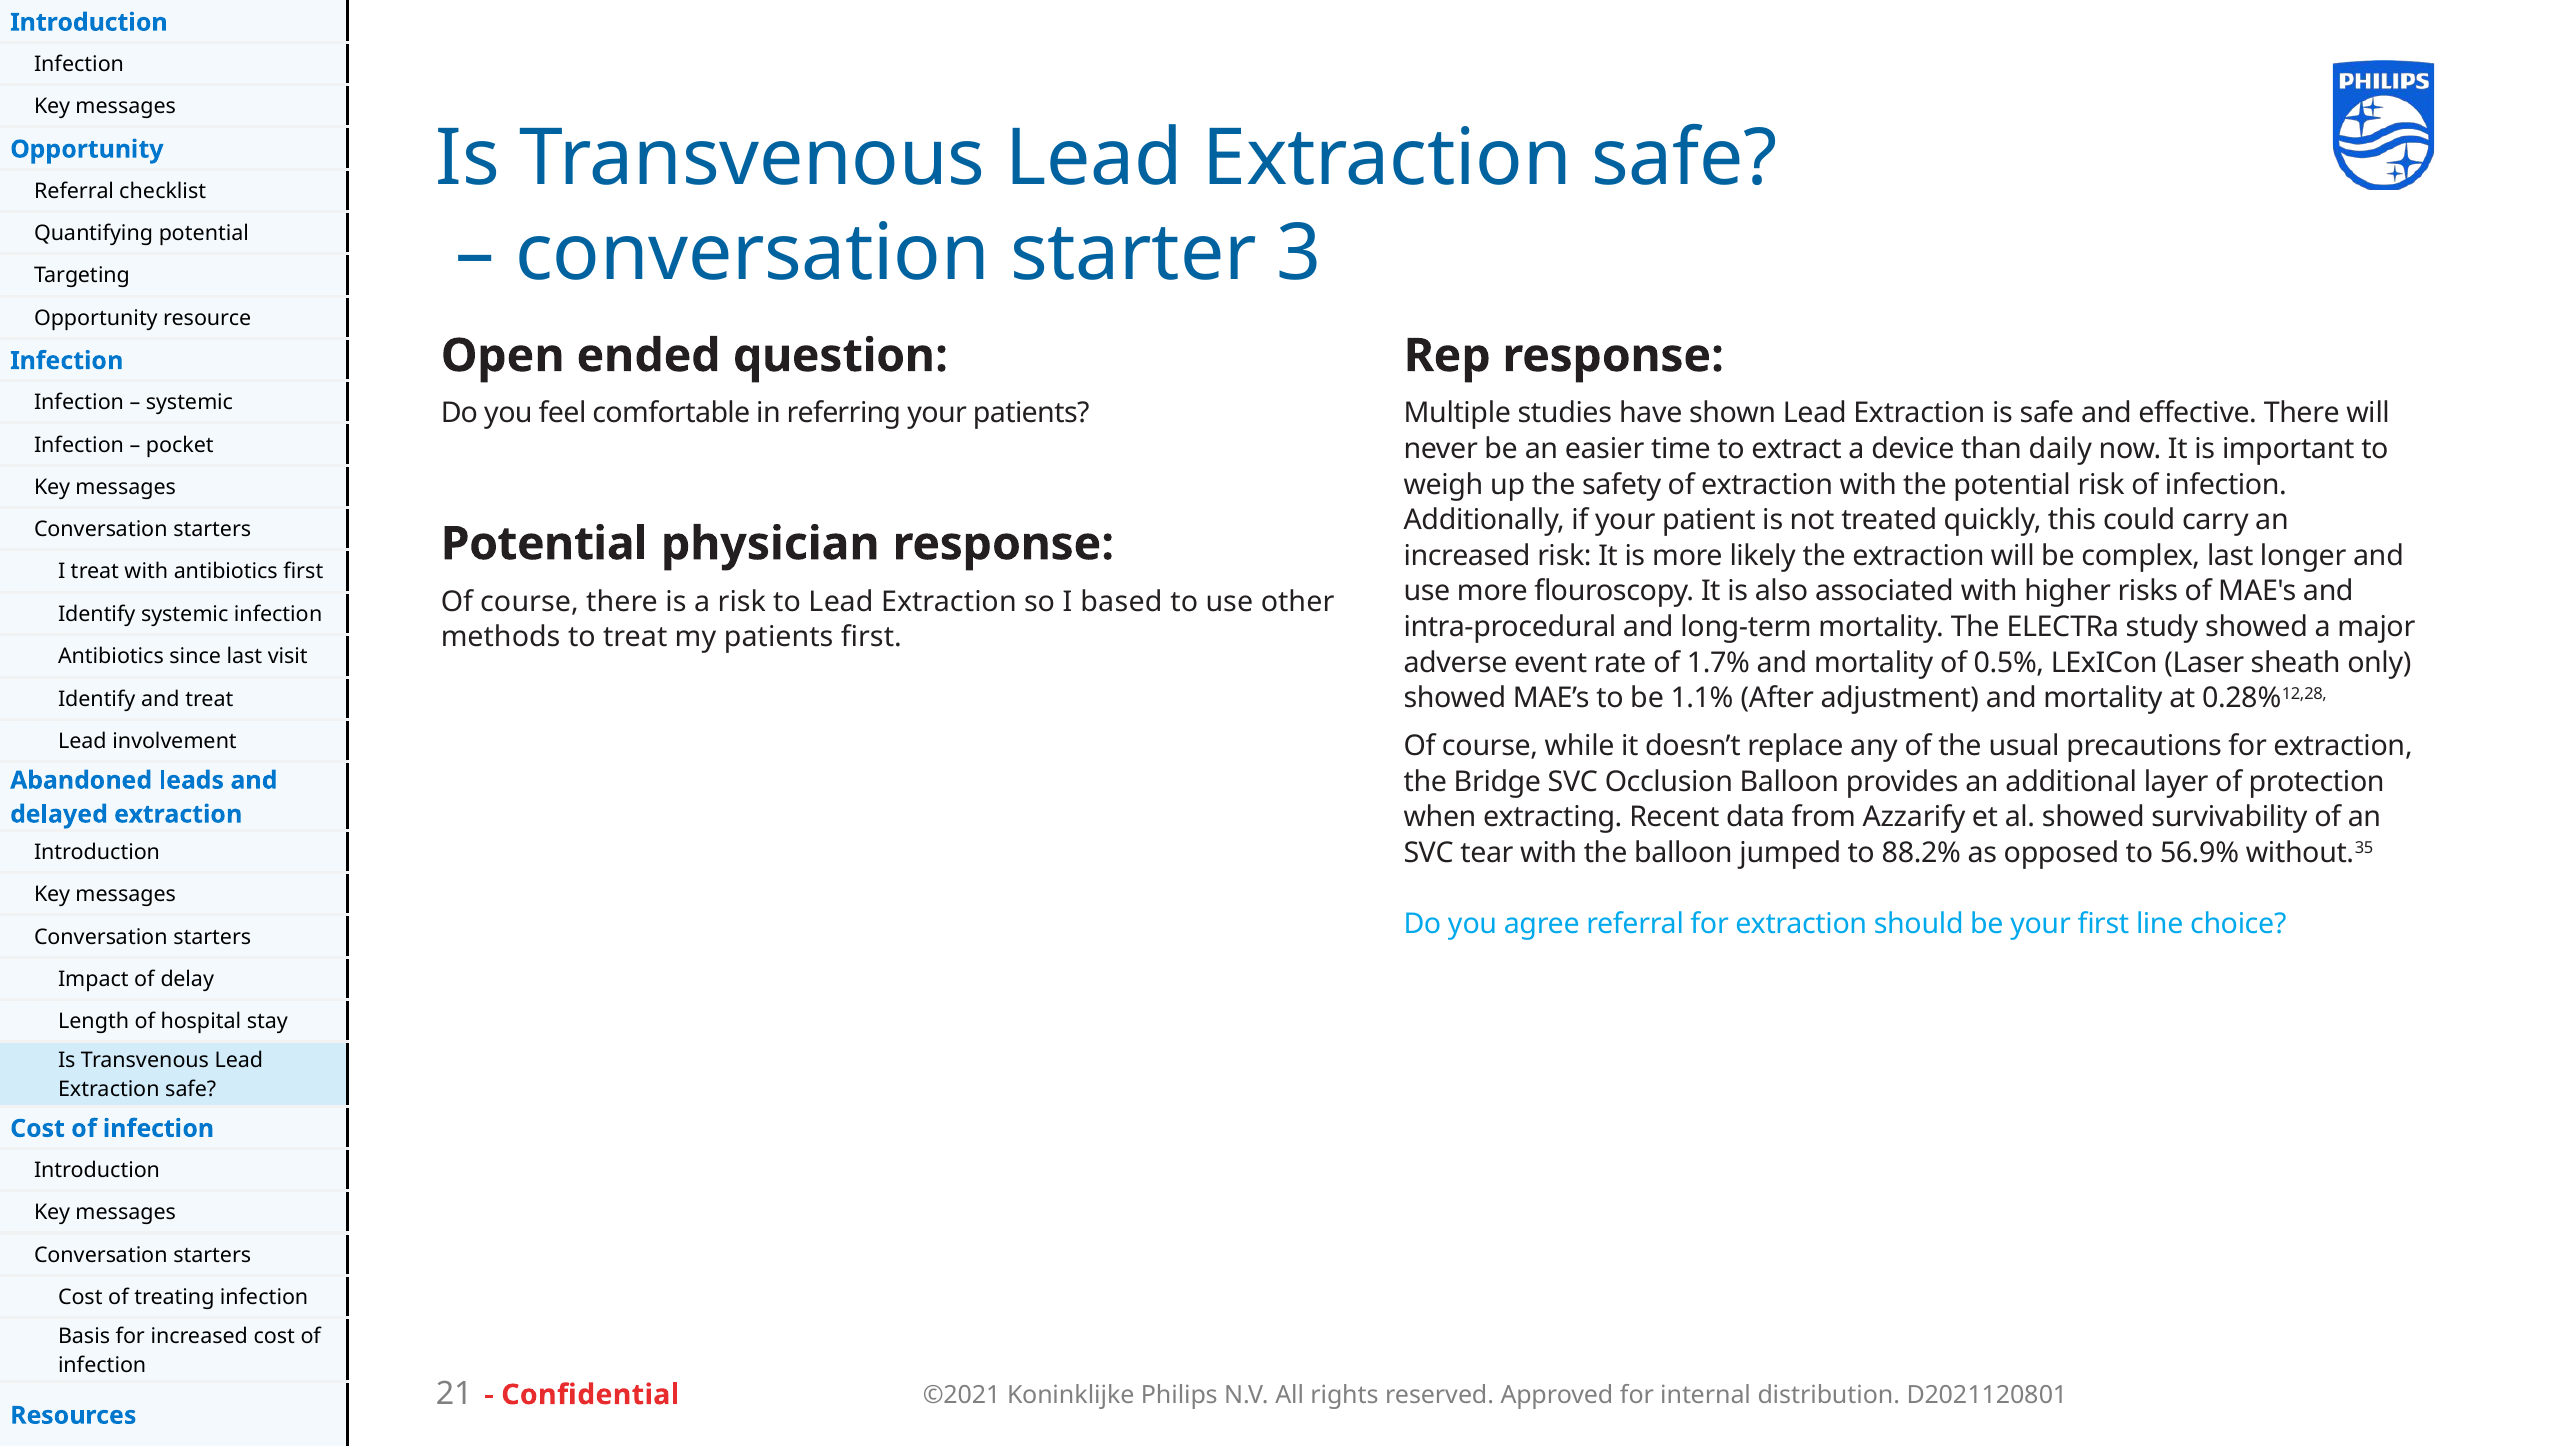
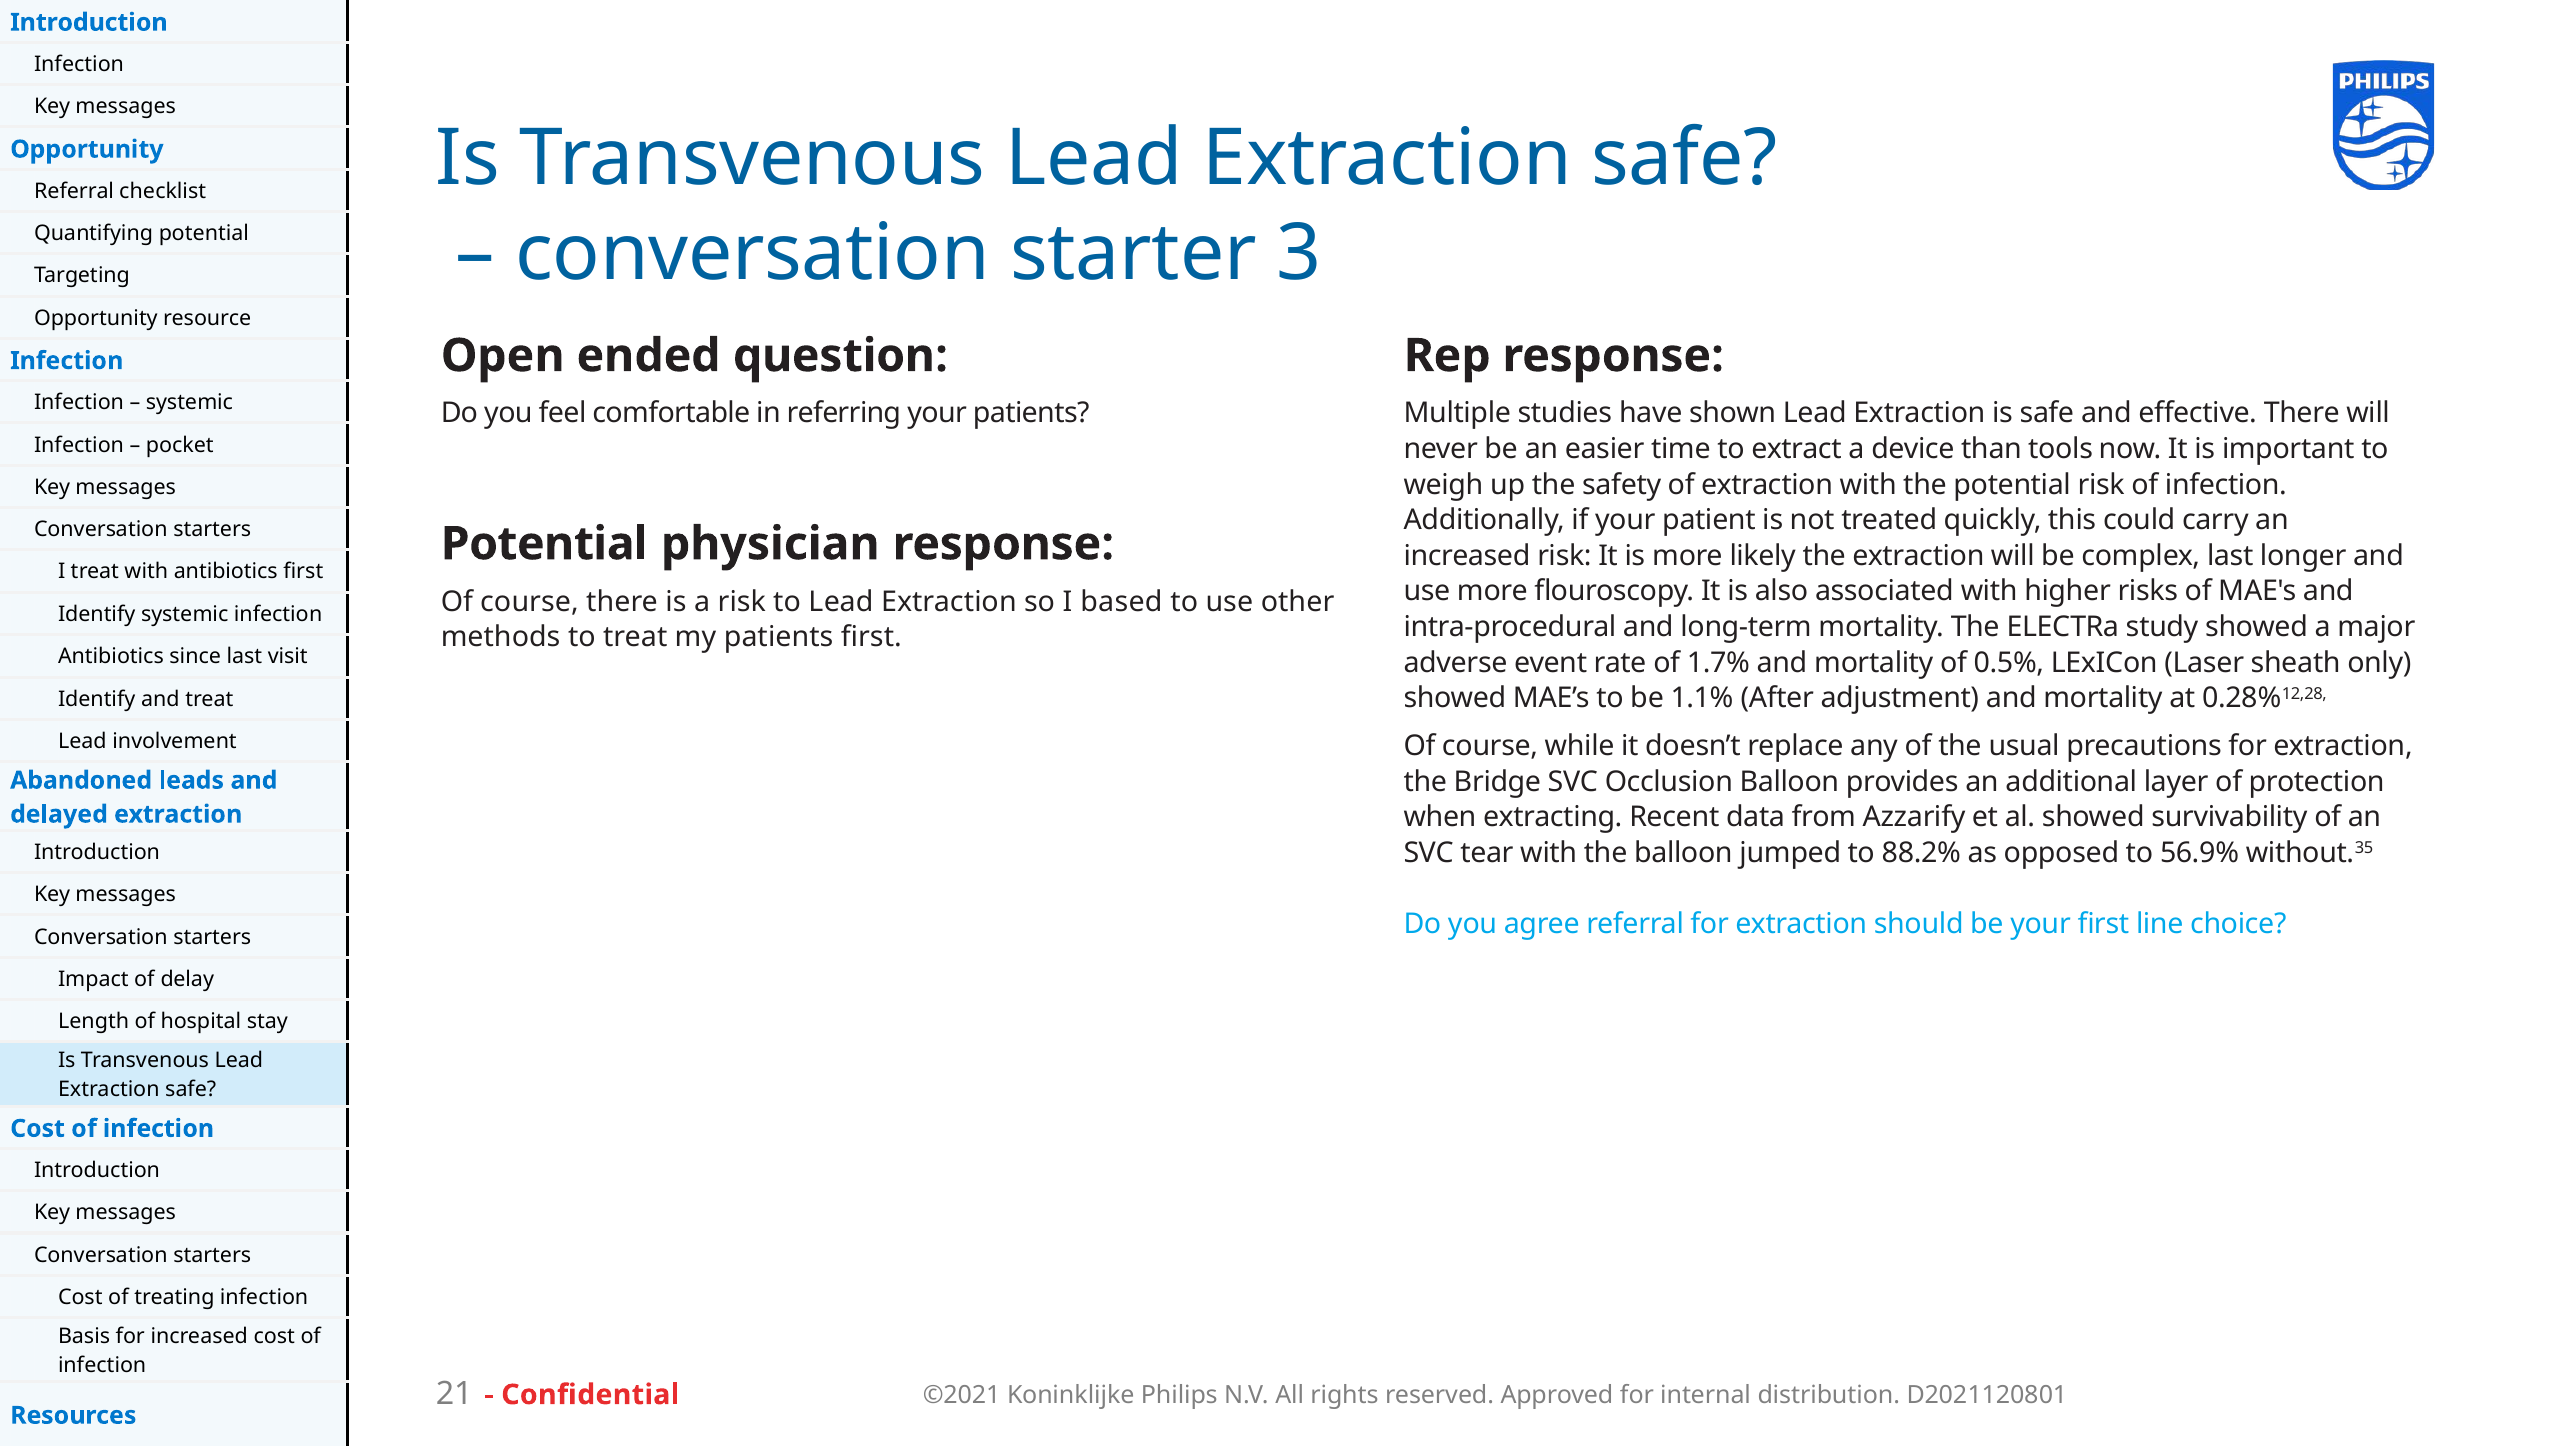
daily: daily -> tools
